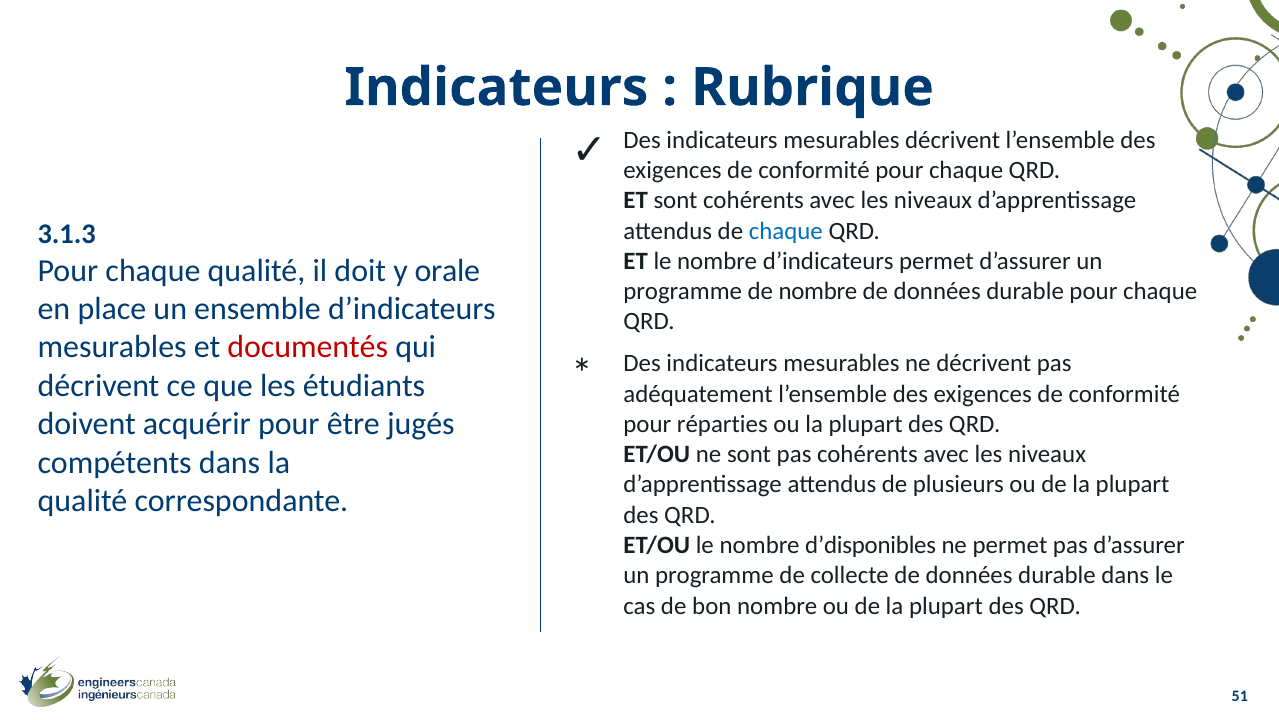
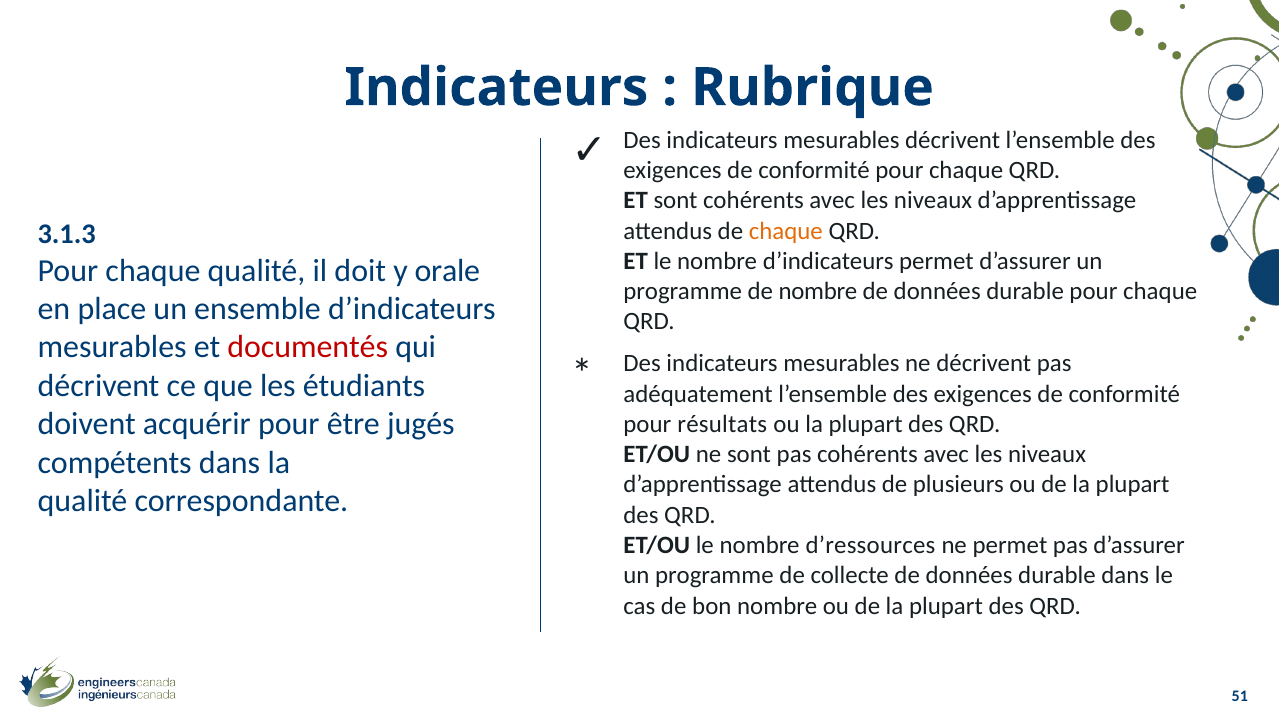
chaque at (786, 231) colour: blue -> orange
réparties: réparties -> résultats
d’disponibles: d’disponibles -> d’ressources
